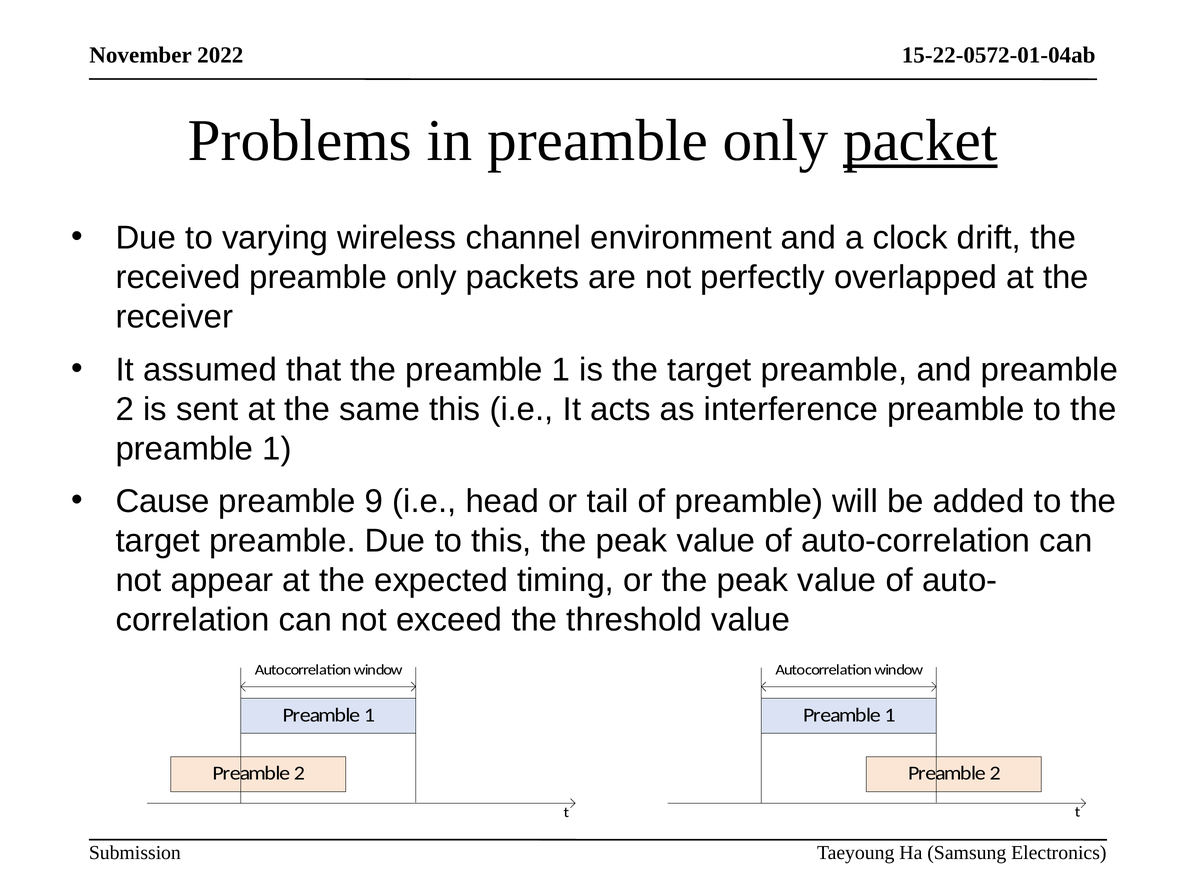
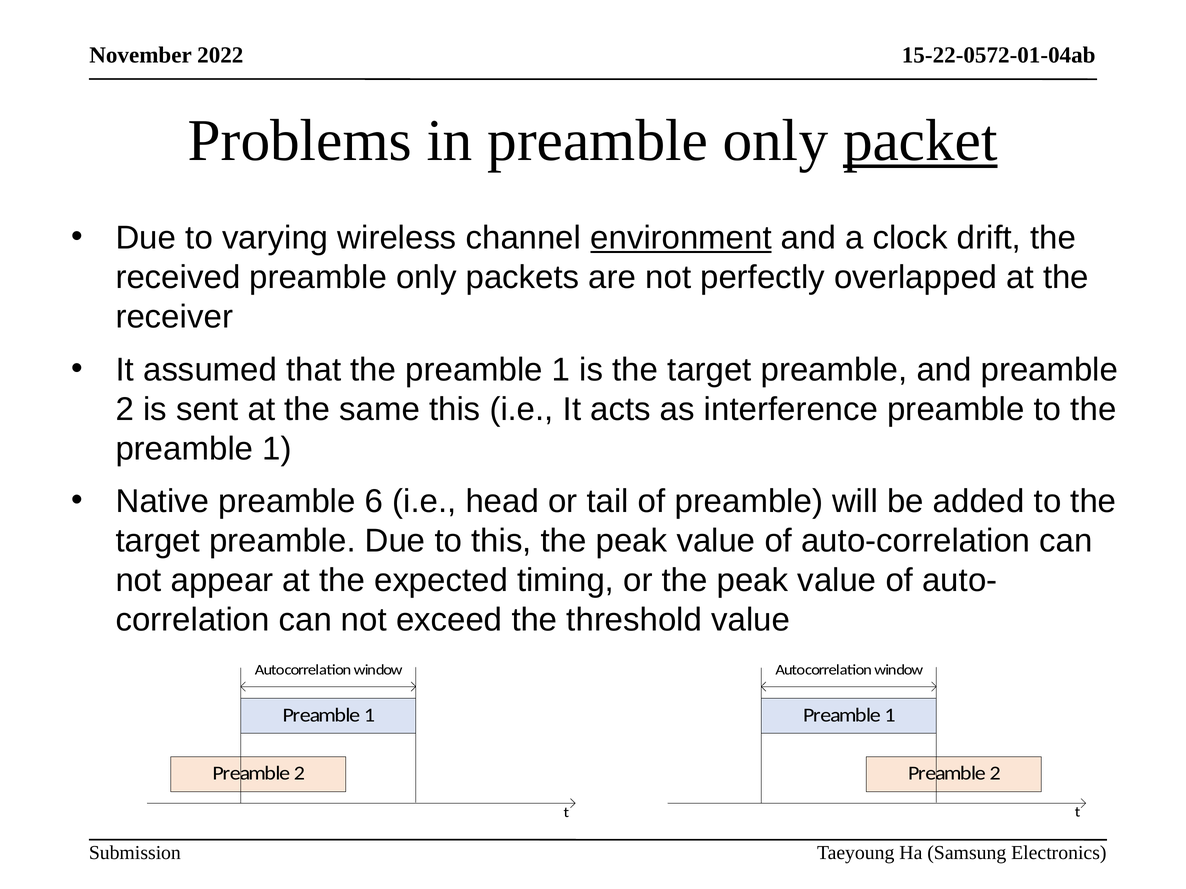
environment underline: none -> present
Cause: Cause -> Native
9: 9 -> 6
